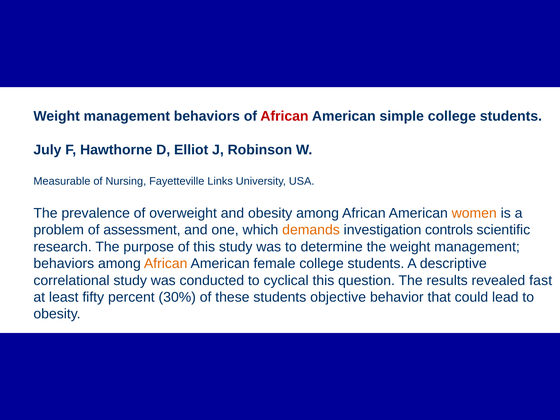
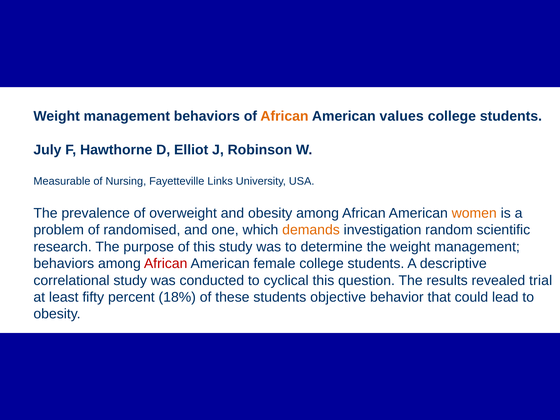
African at (284, 116) colour: red -> orange
simple: simple -> values
assessment: assessment -> randomised
controls: controls -> random
African at (166, 264) colour: orange -> red
fast: fast -> trial
30%: 30% -> 18%
